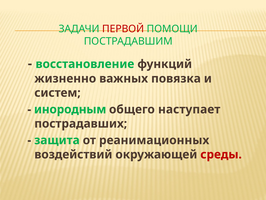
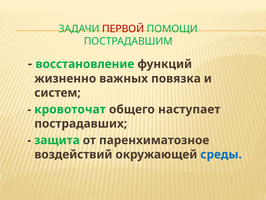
инородным: инородным -> кровоточат
реанимационных: реанимационных -> паренхиматозное
среды colour: red -> blue
